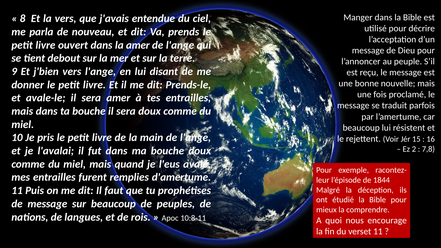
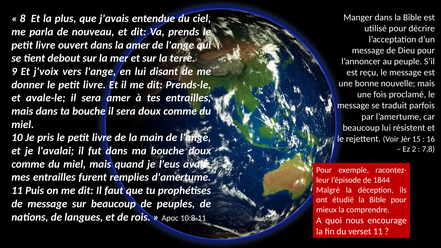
la vers: vers -> plus
j'bien: j'bien -> j'voix
